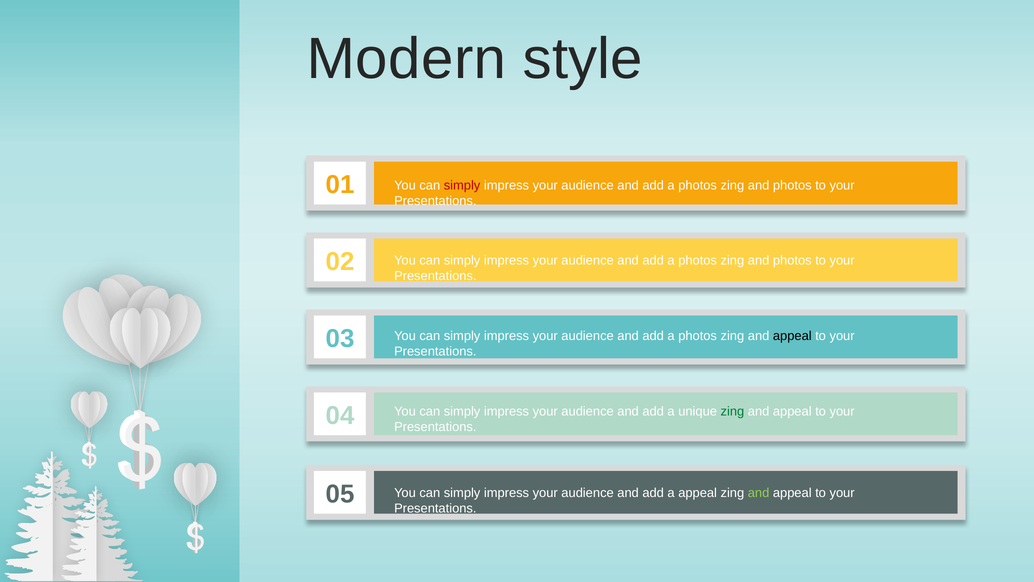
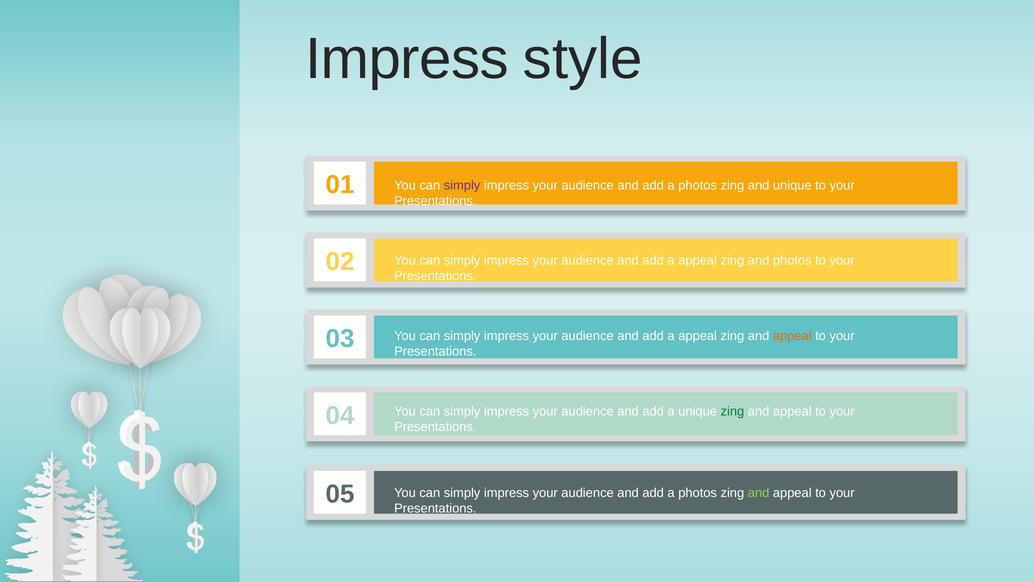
Modern at (406, 59): Modern -> Impress
simply at (462, 185) colour: red -> purple
photos at (792, 185): photos -> unique
photos at (698, 261): photos -> appeal
photos at (698, 336): photos -> appeal
appeal at (792, 336) colour: black -> orange
appeal at (698, 493): appeal -> photos
